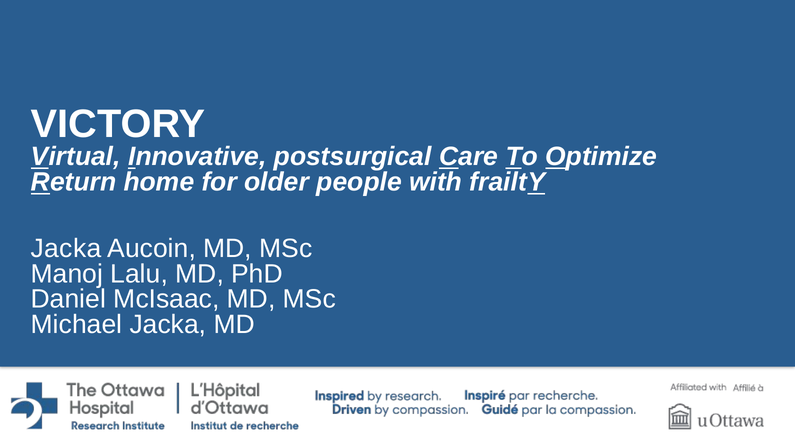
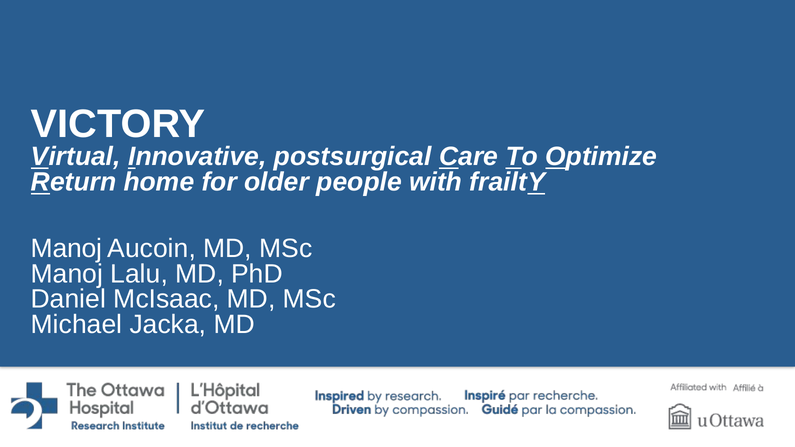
Jacka at (66, 248): Jacka -> Manoj
